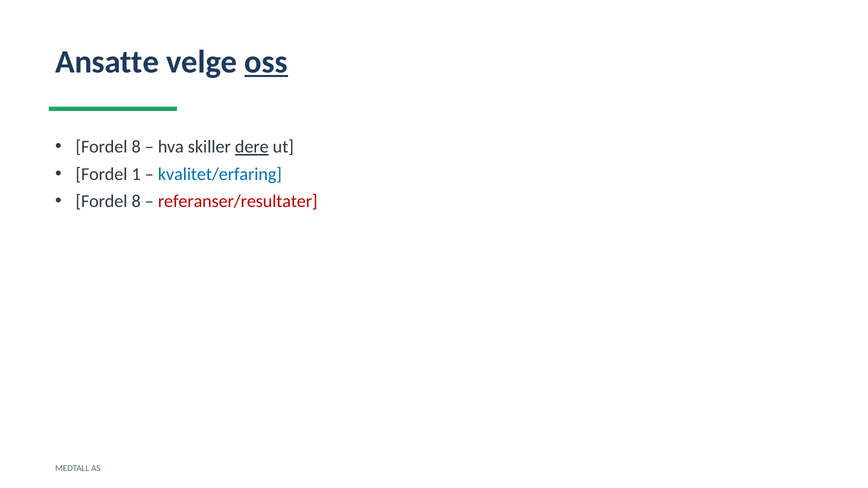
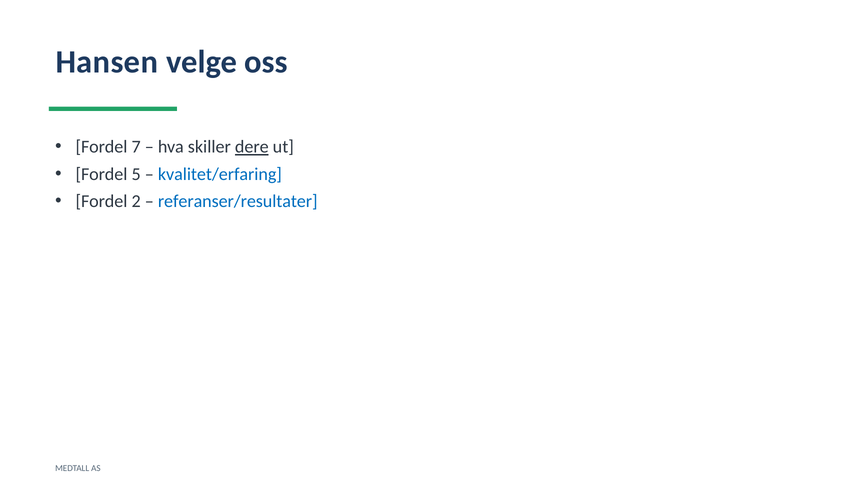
Ansatte: Ansatte -> Hansen
oss underline: present -> none
8 at (136, 147): 8 -> 7
1: 1 -> 5
8 at (136, 201): 8 -> 2
referanser/resultater colour: red -> blue
